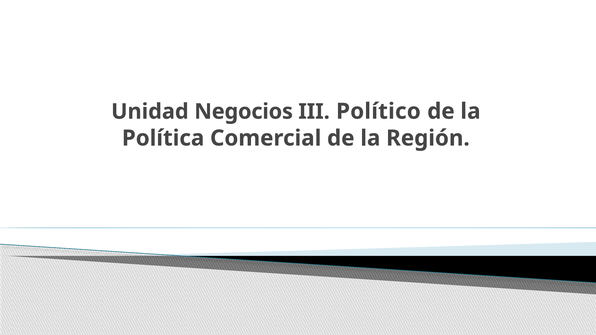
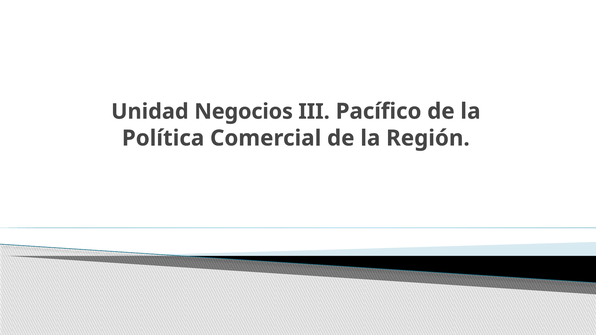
Político: Político -> Pacífico
